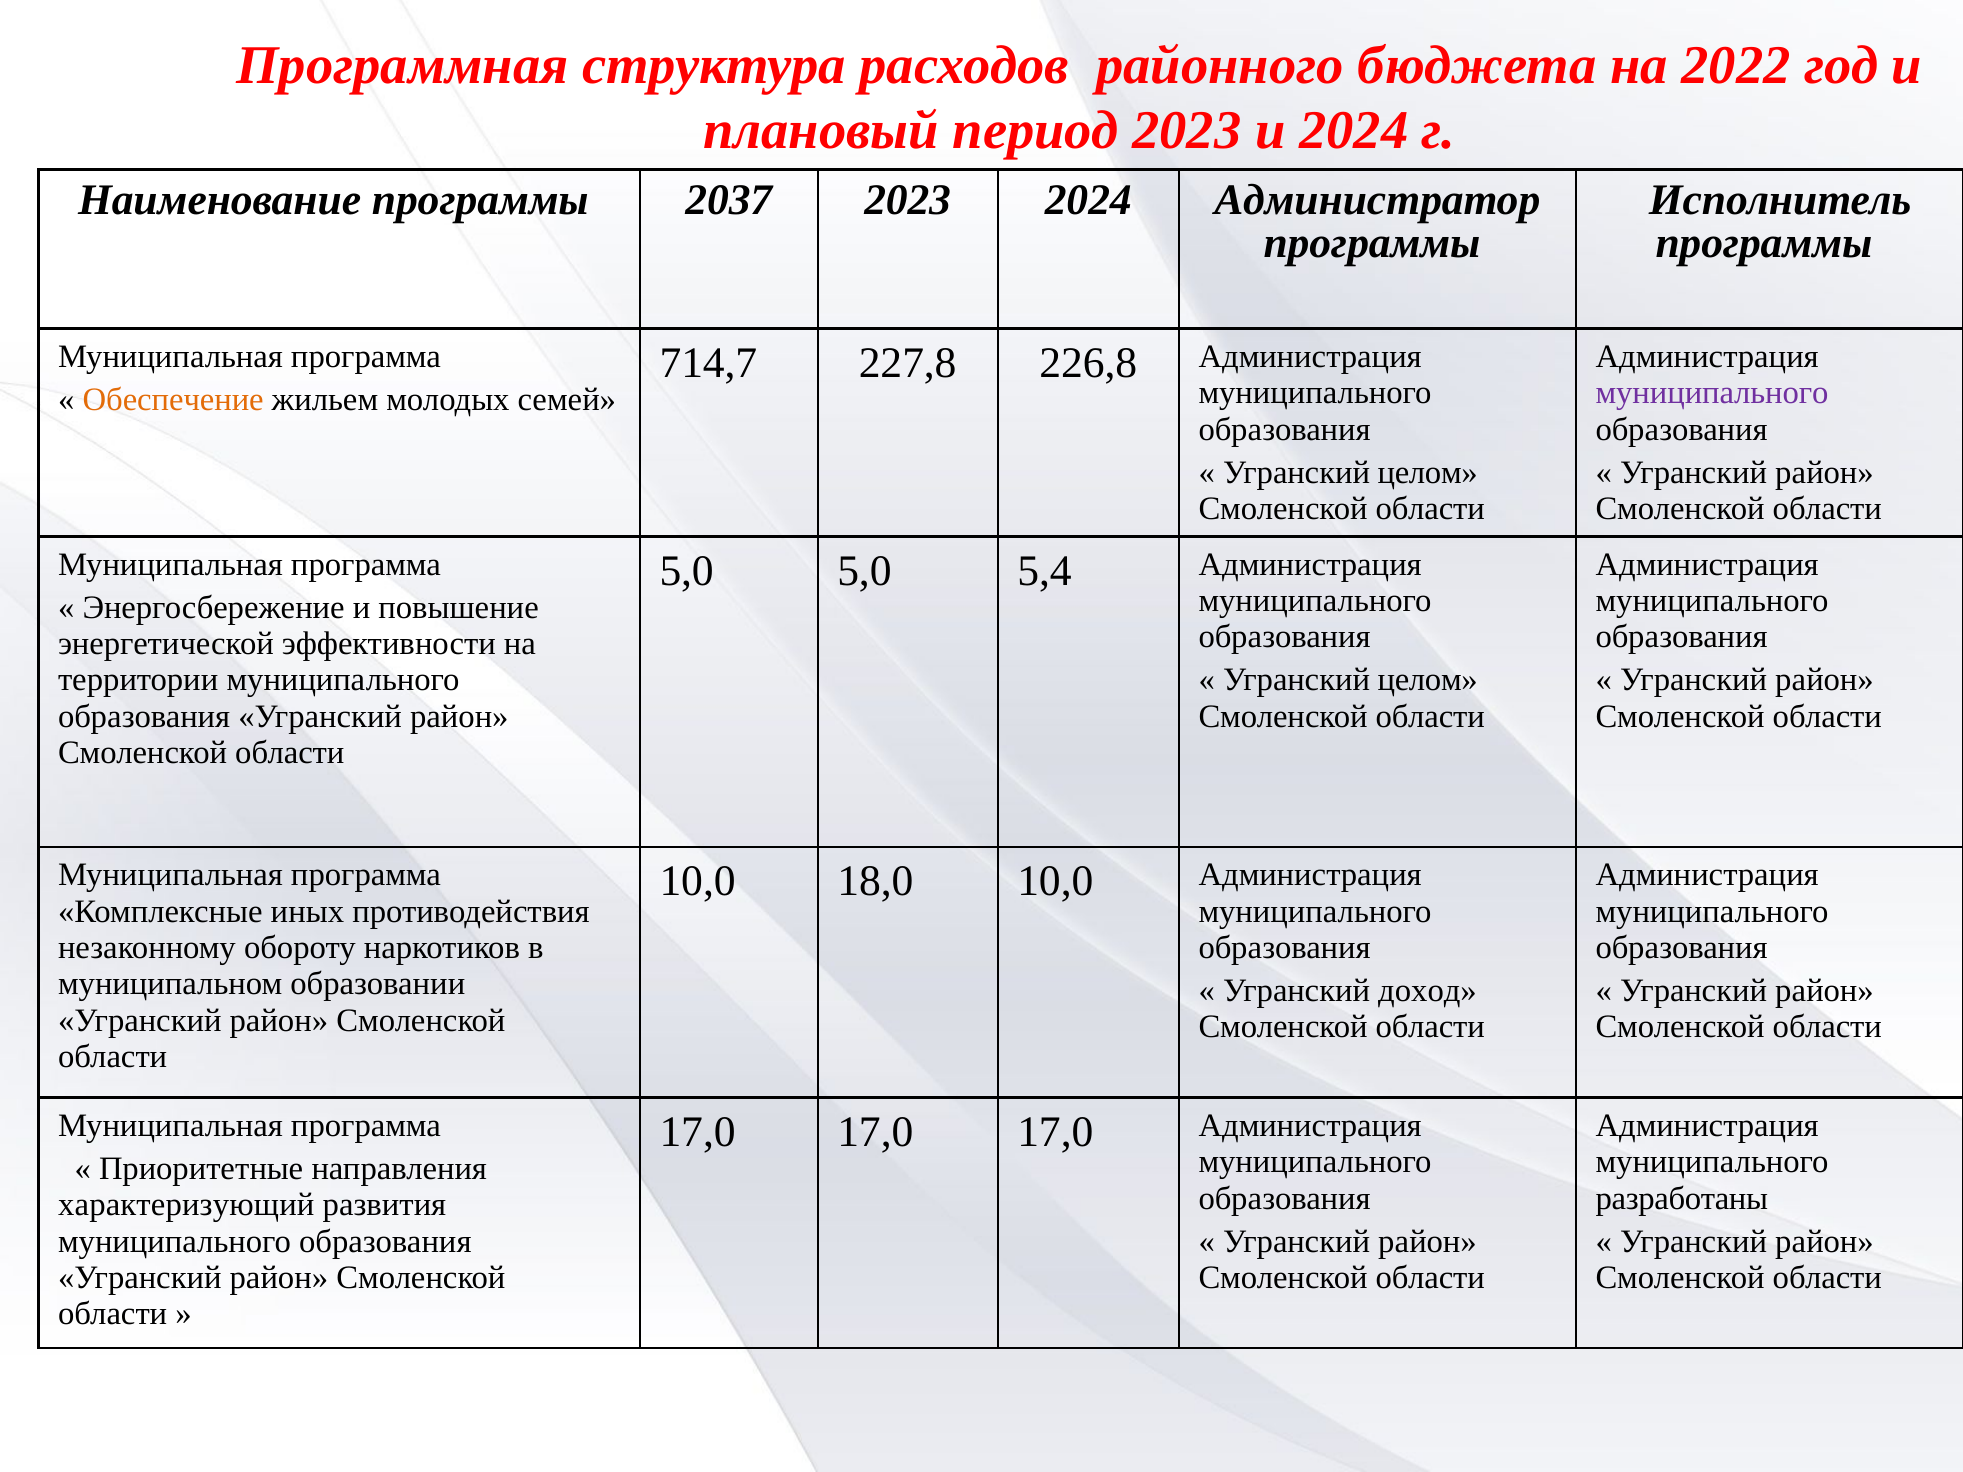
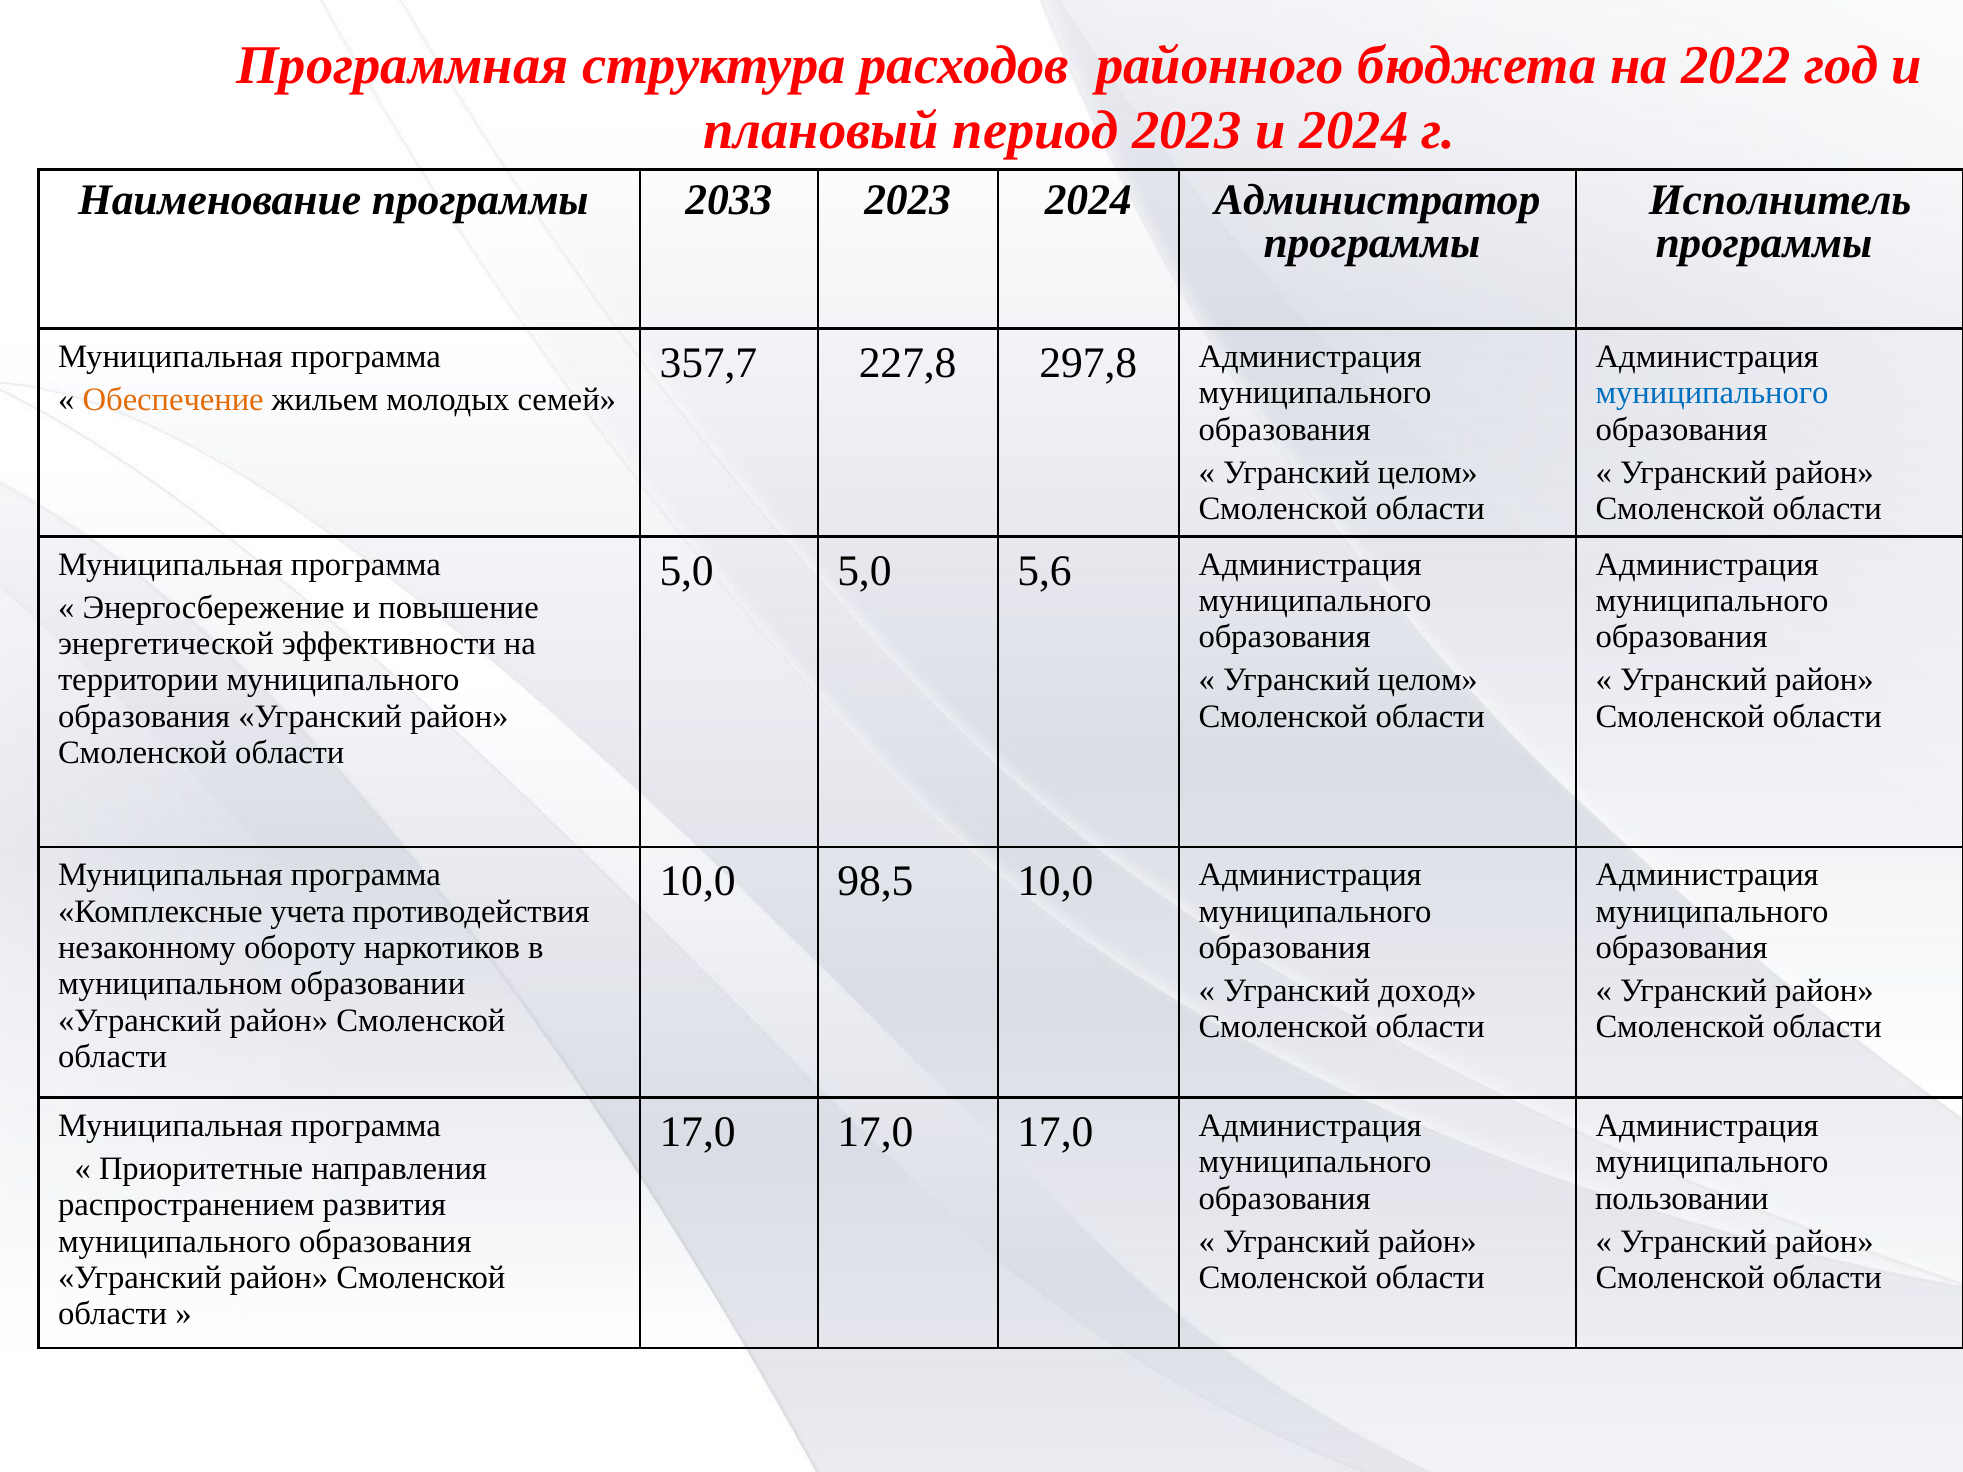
2037: 2037 -> 2033
714,7: 714,7 -> 357,7
226,8: 226,8 -> 297,8
муниципального at (1712, 393) colour: purple -> blue
5,4: 5,4 -> 5,6
18,0: 18,0 -> 98,5
иных: иных -> учета
разработаны: разработаны -> пользовании
характеризующий: характеризующий -> распространением
